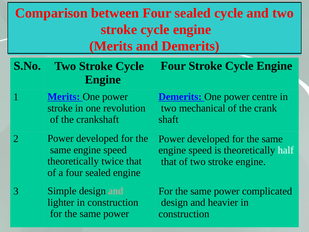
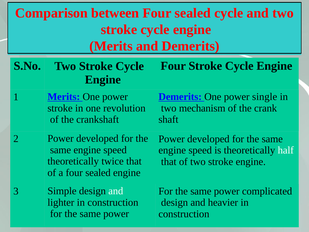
centre: centre -> single
mechanical: mechanical -> mechanism
and at (116, 191) colour: pink -> white
